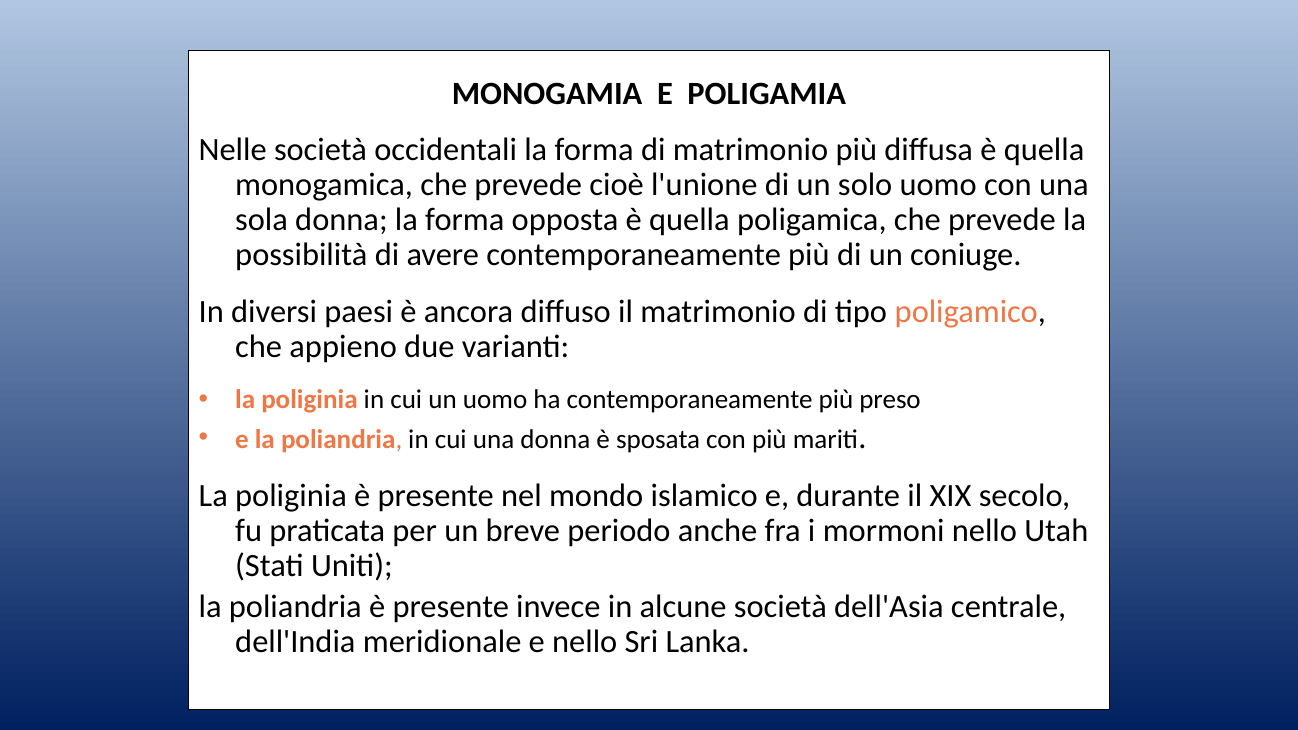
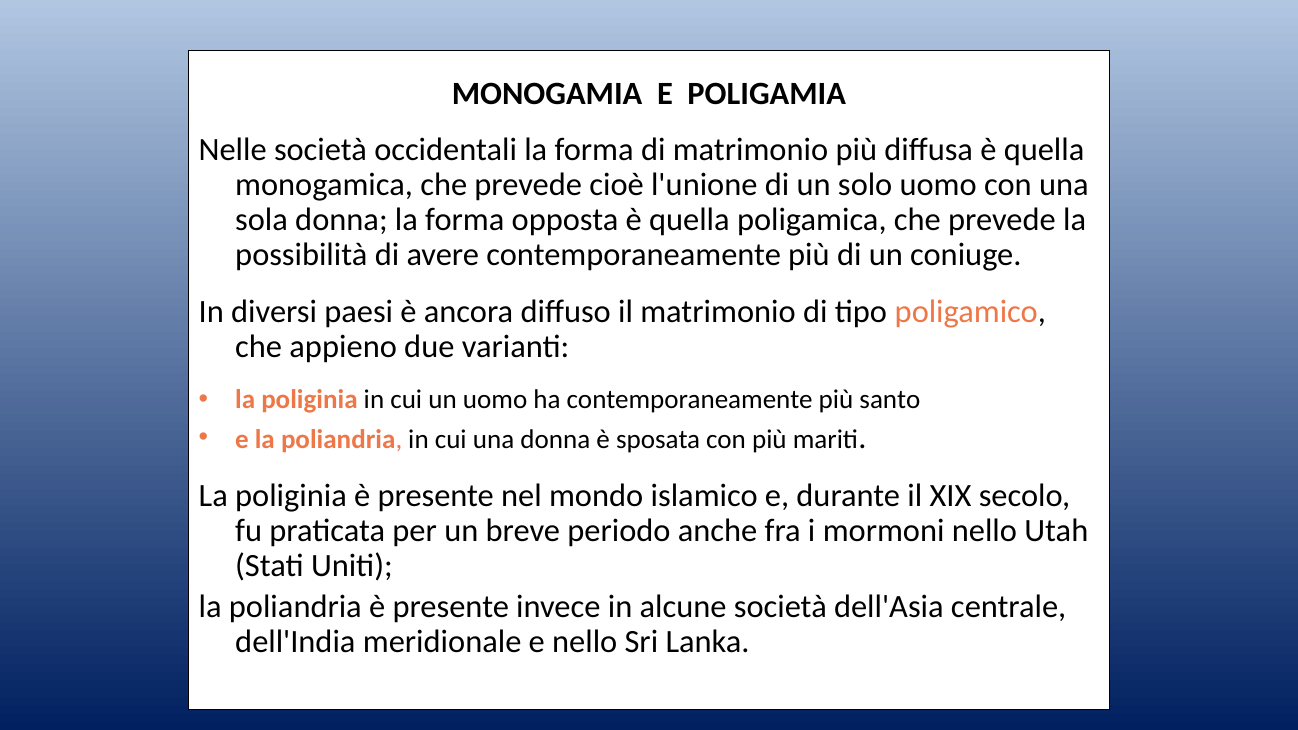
preso: preso -> santo
